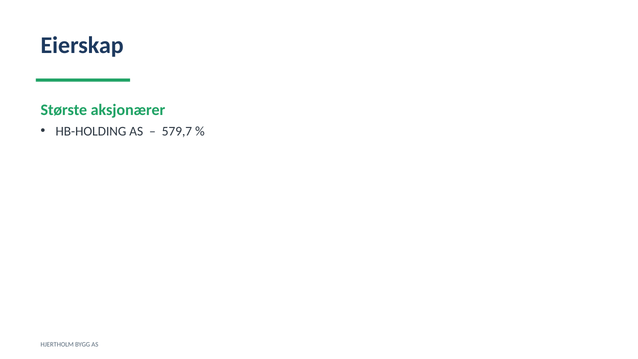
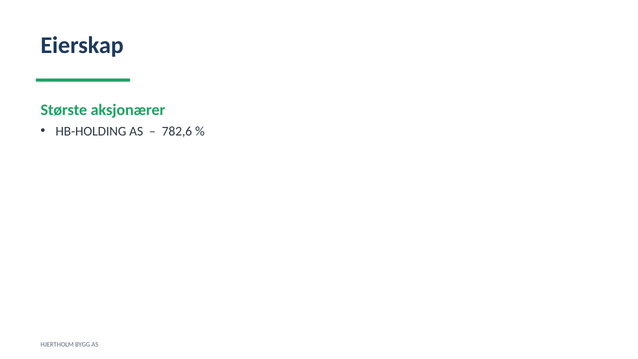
579,7: 579,7 -> 782,6
